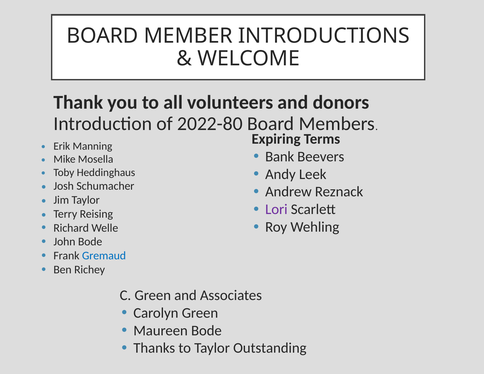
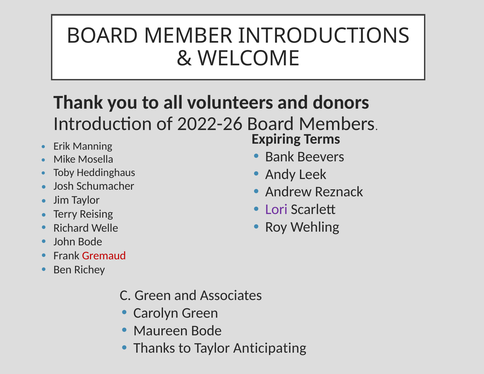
2022-80: 2022-80 -> 2022-26
Gremaud colour: blue -> red
Outstanding: Outstanding -> Anticipating
